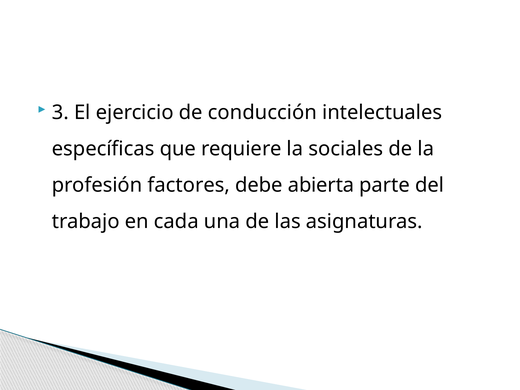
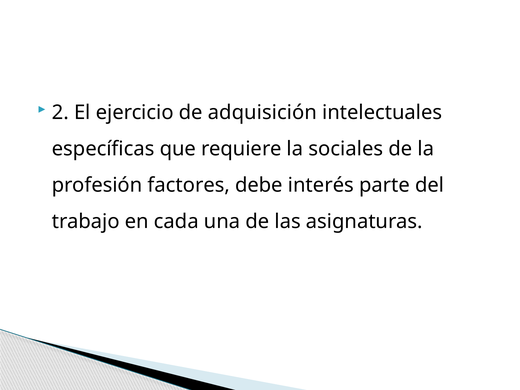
3: 3 -> 2
conducción: conducción -> adquisición
abierta: abierta -> interés
